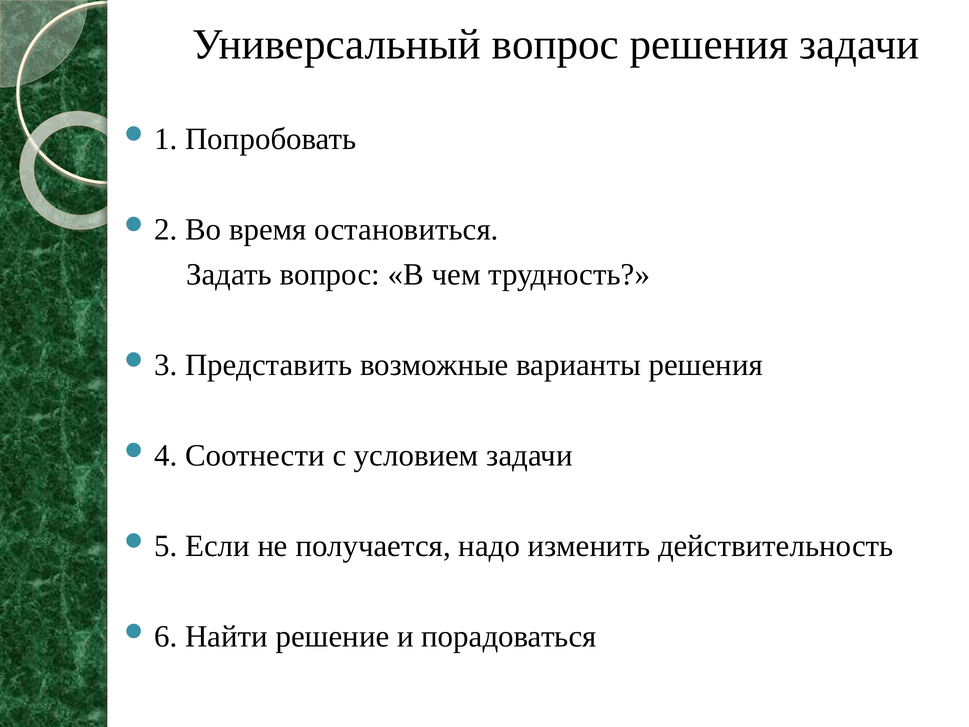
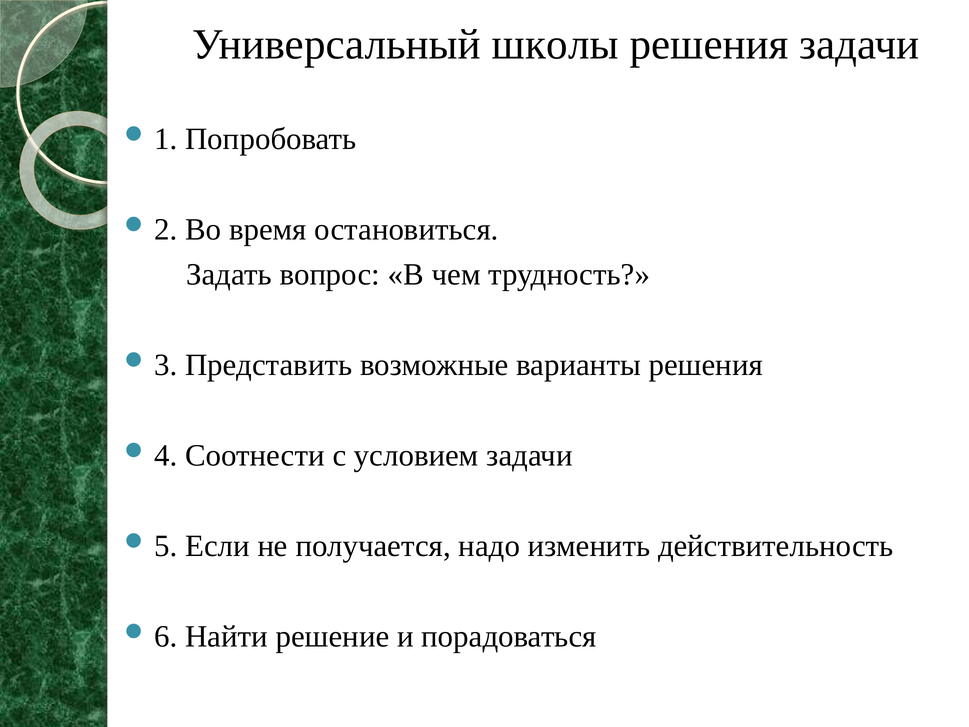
Универсальный вопрос: вопрос -> школы
